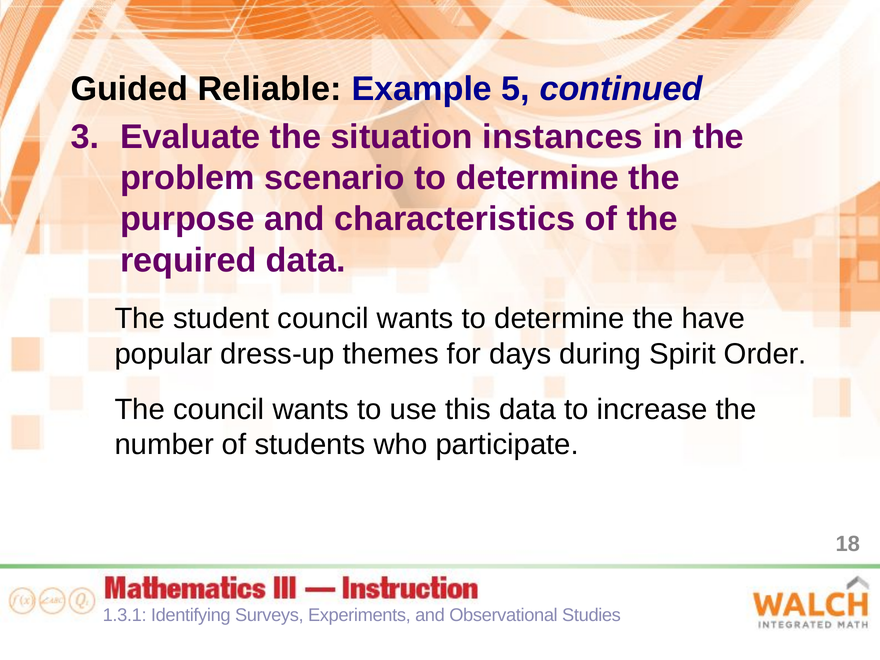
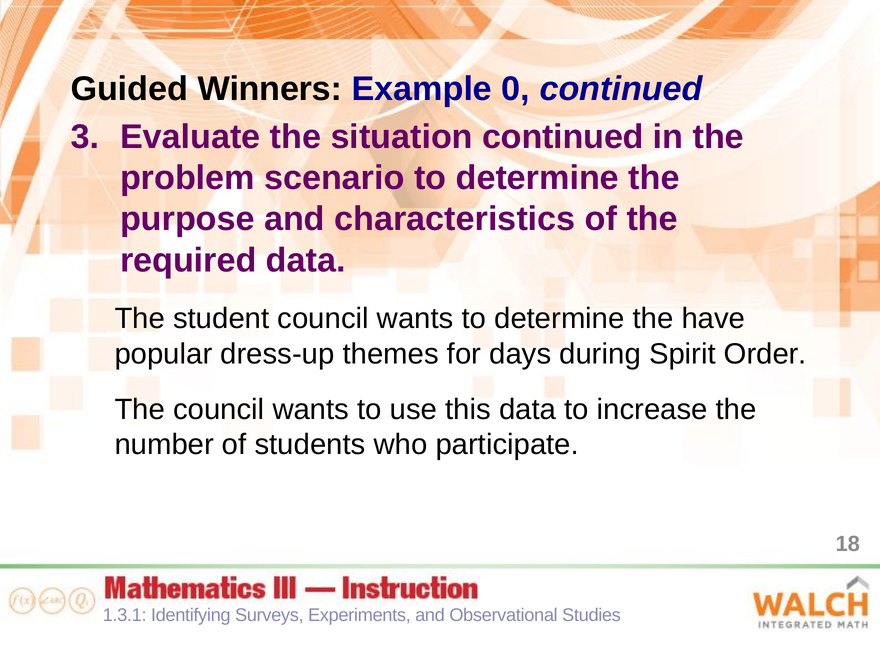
Reliable: Reliable -> Winners
5: 5 -> 0
situation instances: instances -> continued
